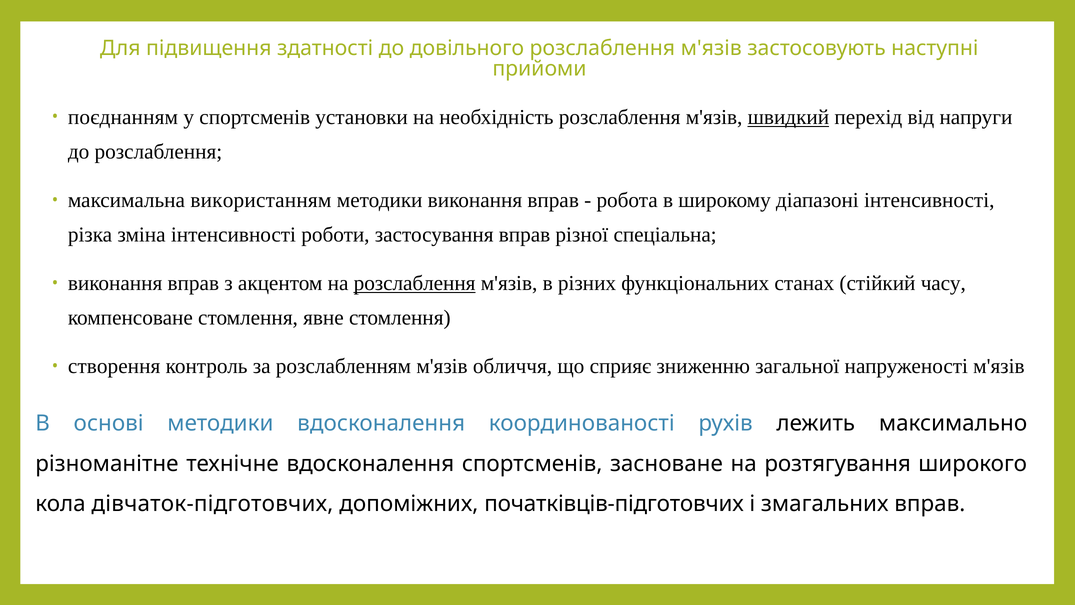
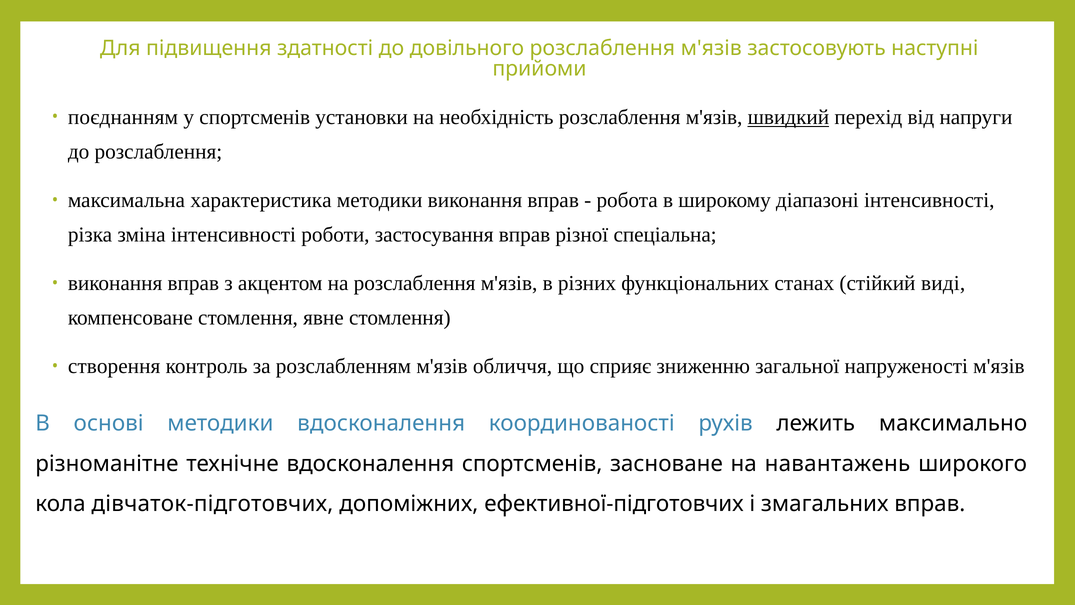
використанням: використанням -> характеристика
розслаблення at (415, 283) underline: present -> none
часу: часу -> виді
розтягування: розтягування -> навантажень
початківців-підготовчих: початківців-підготовчих -> ефективної-підготовчих
